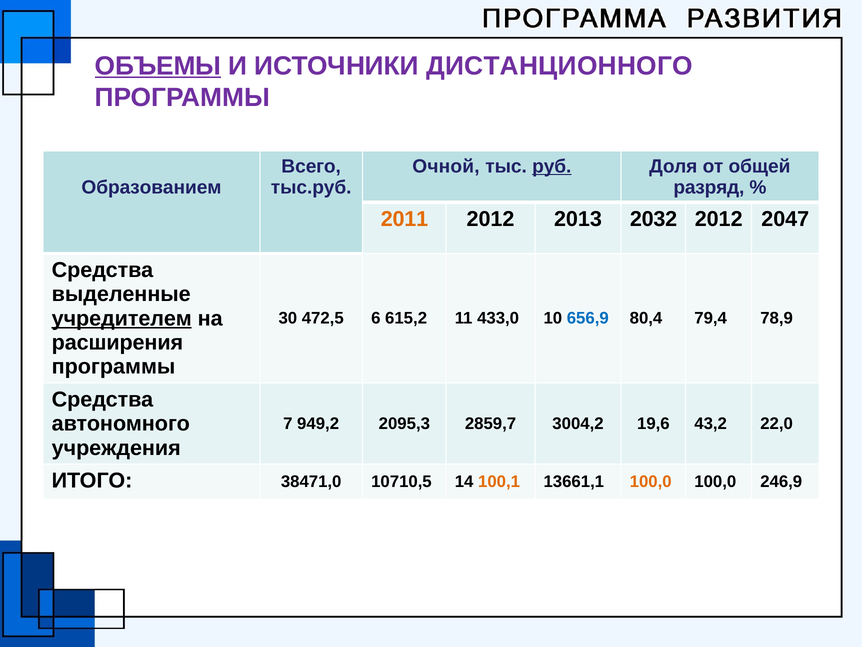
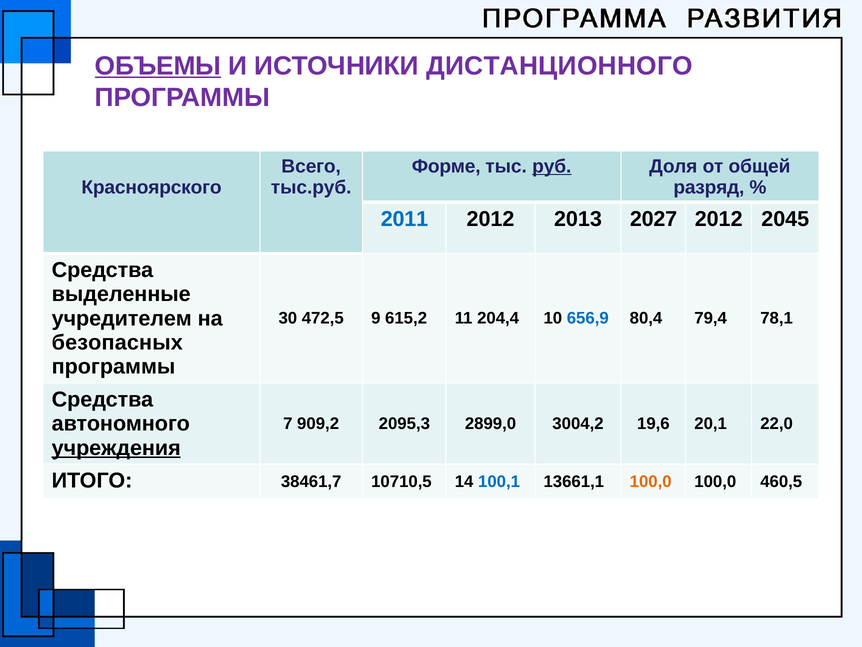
Очной: Очной -> Форме
Образованием: Образованием -> Красноярского
2011 colour: orange -> blue
2032: 2032 -> 2027
2047: 2047 -> 2045
учредителем underline: present -> none
6: 6 -> 9
433,0: 433,0 -> 204,4
78,9: 78,9 -> 78,1
расширения: расширения -> безопасных
949,2: 949,2 -> 909,2
2859,7: 2859,7 -> 2899,0
43,2: 43,2 -> 20,1
учреждения underline: none -> present
38471,0: 38471,0 -> 38461,7
100,1 colour: orange -> blue
246,9: 246,9 -> 460,5
